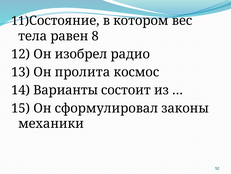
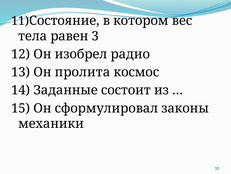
8: 8 -> 3
Варианты: Варианты -> Заданные
